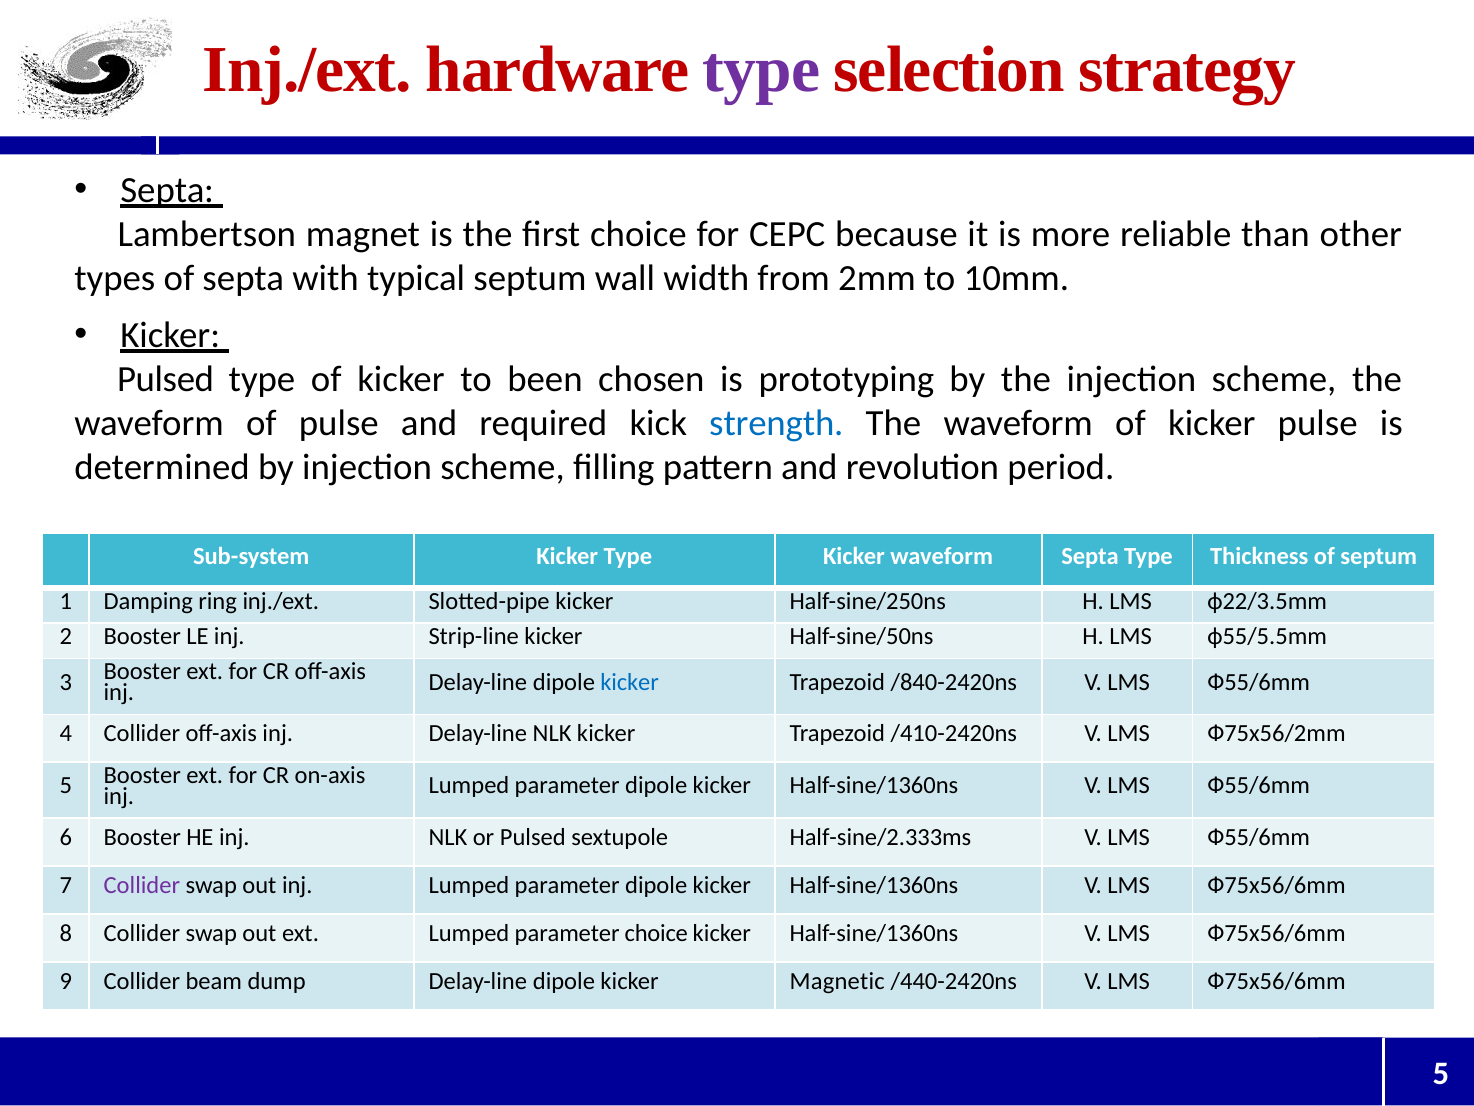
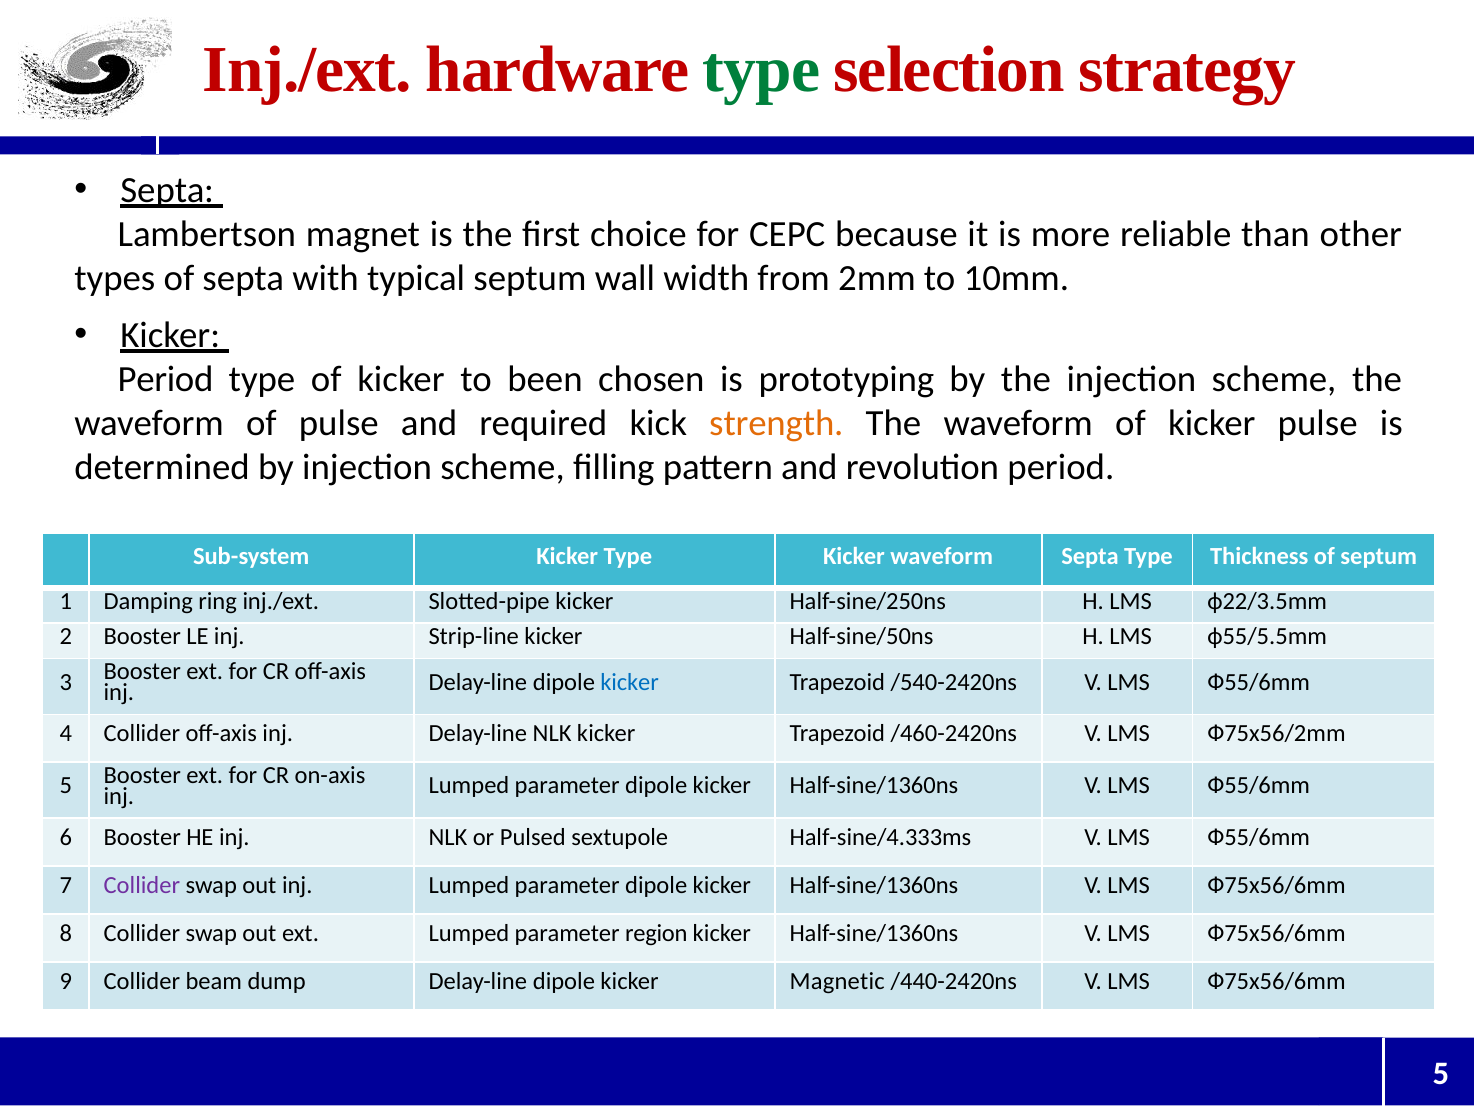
type at (762, 70) colour: purple -> green
Pulsed at (166, 379): Pulsed -> Period
strength colour: blue -> orange
/840-2420ns: /840-2420ns -> /540-2420ns
/410-2420ns: /410-2420ns -> /460-2420ns
Half-sine/2.333ms: Half-sine/2.333ms -> Half-sine/4.333ms
parameter choice: choice -> region
